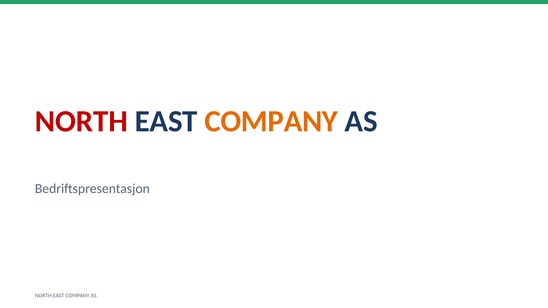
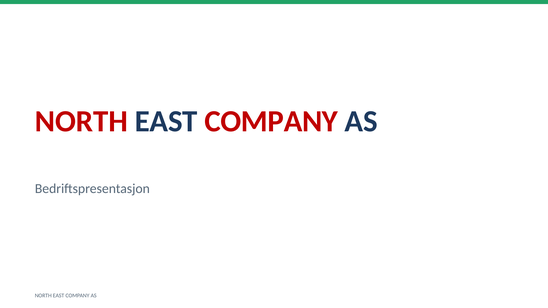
COMPANY at (271, 122) colour: orange -> red
